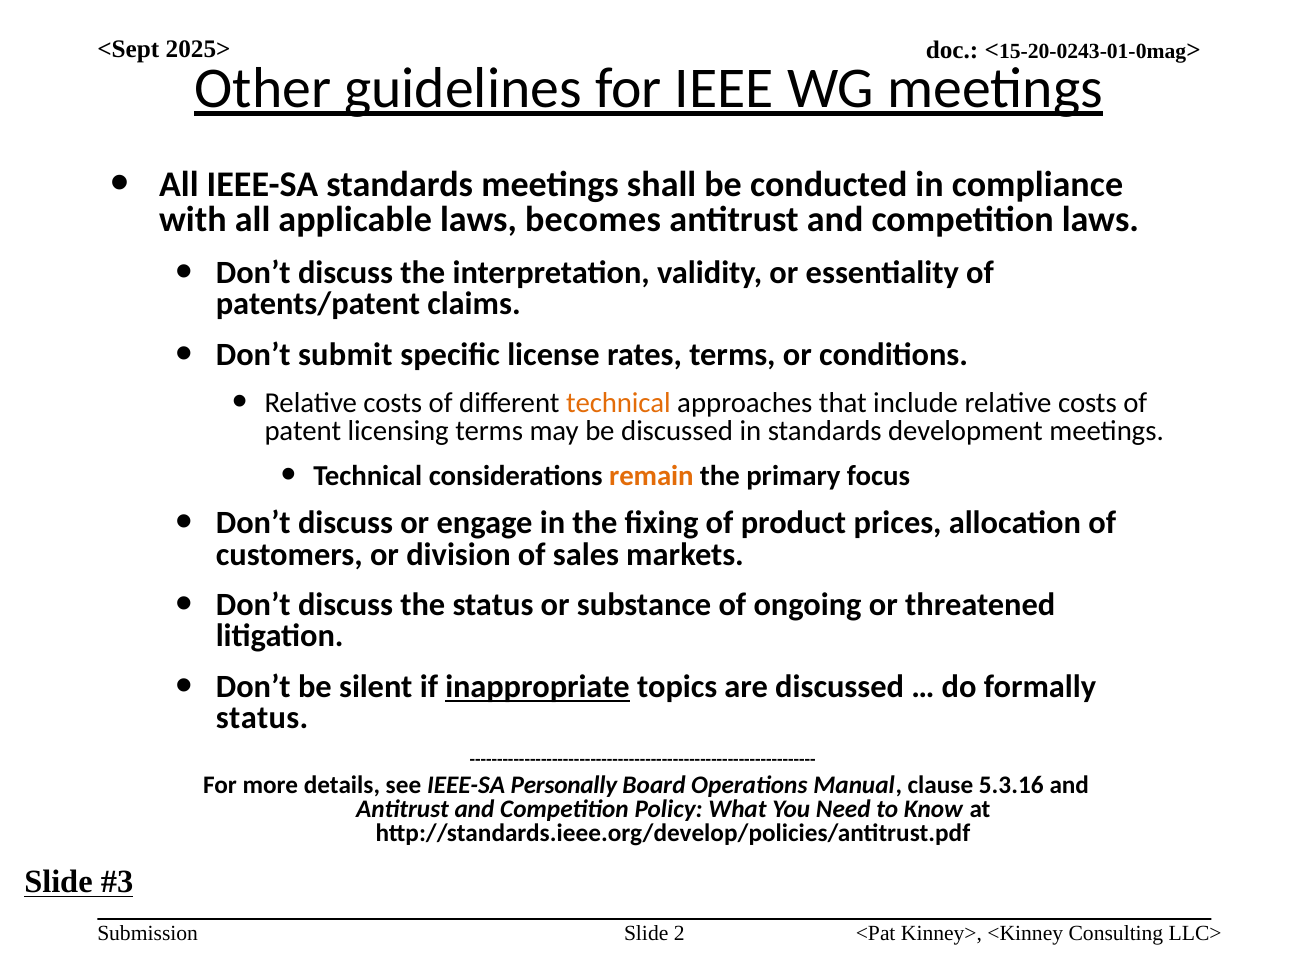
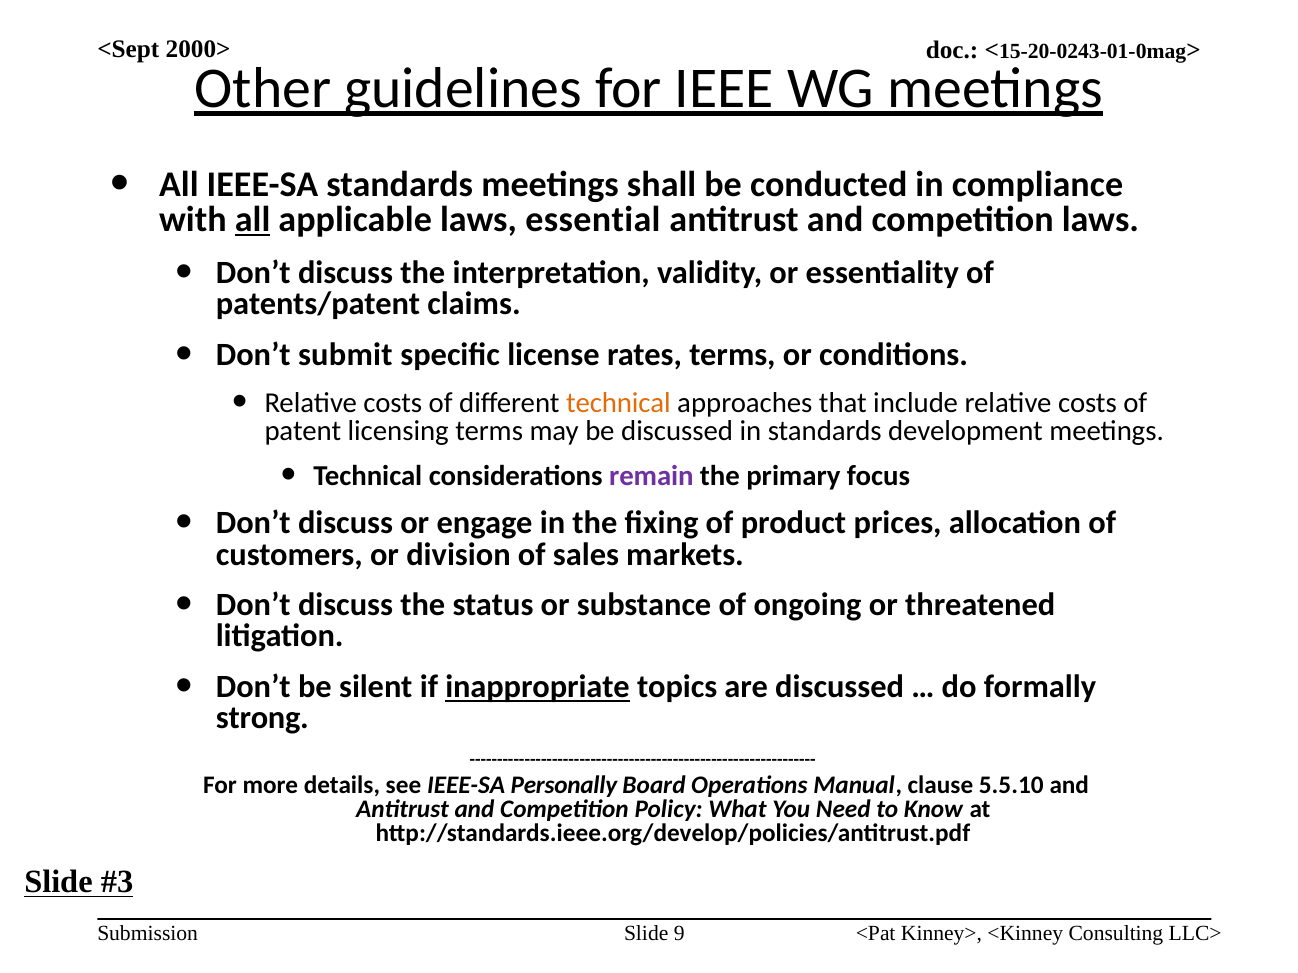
2025>: 2025> -> 2000>
all at (253, 219) underline: none -> present
becomes: becomes -> essential
remain colour: orange -> purple
status at (262, 718): status -> strong
5.3.16: 5.3.16 -> 5.5.10
2: 2 -> 9
